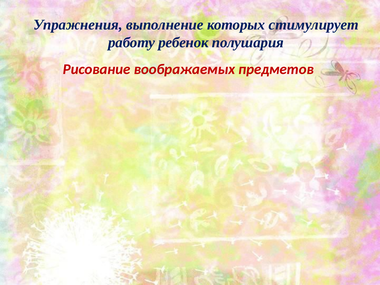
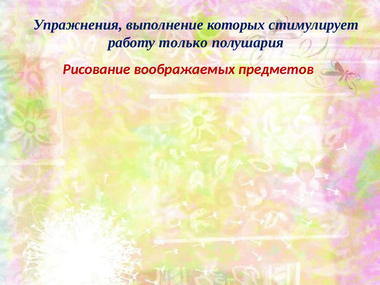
ребенок: ребенок -> только
